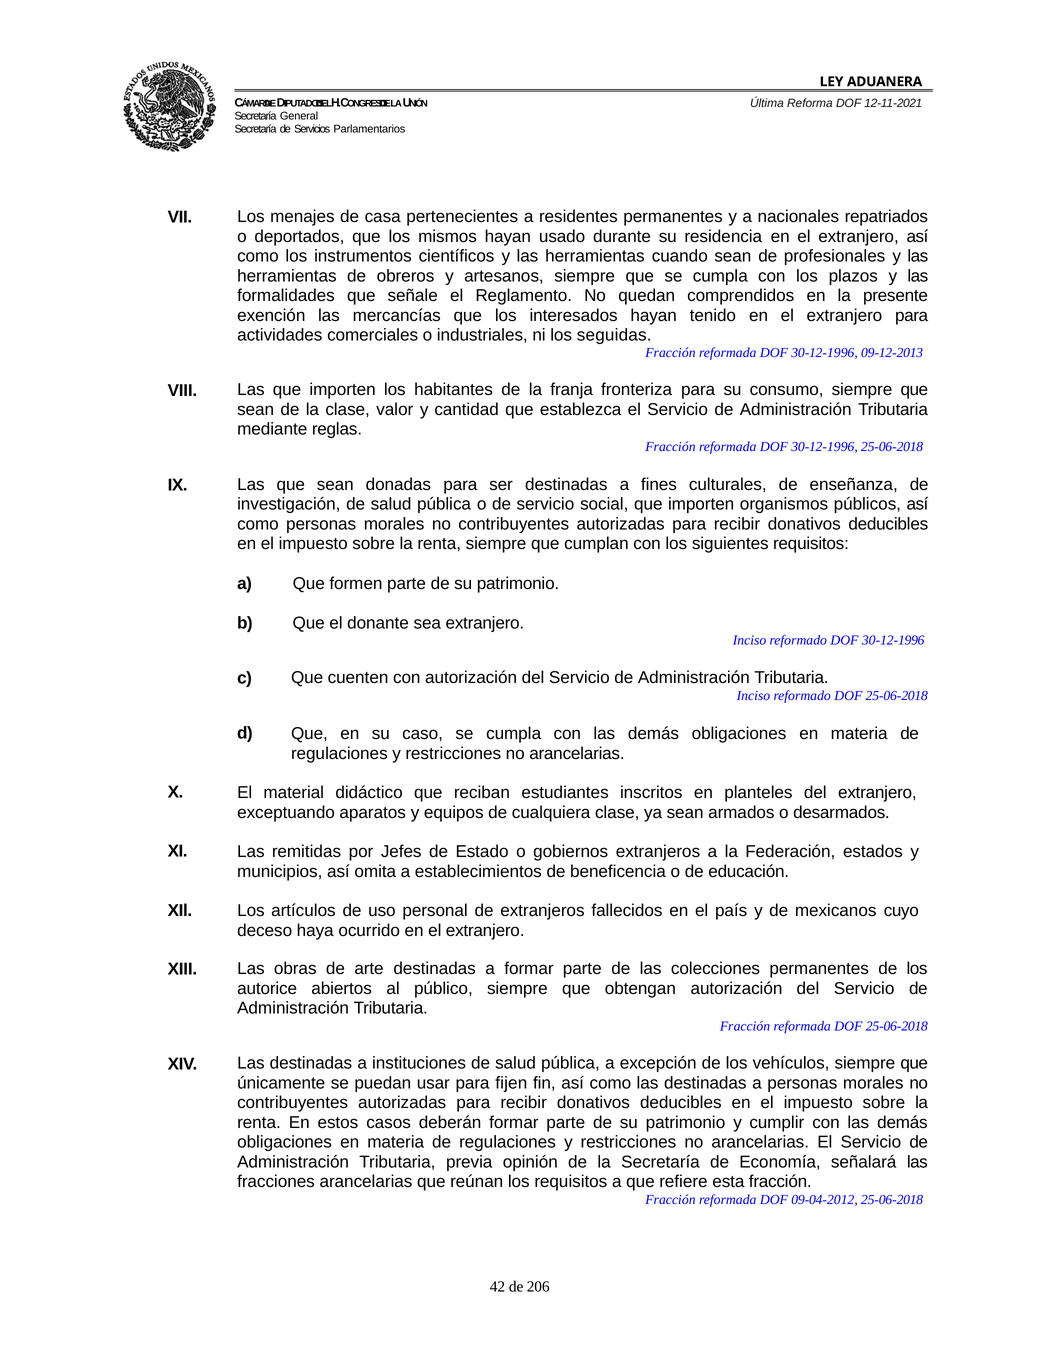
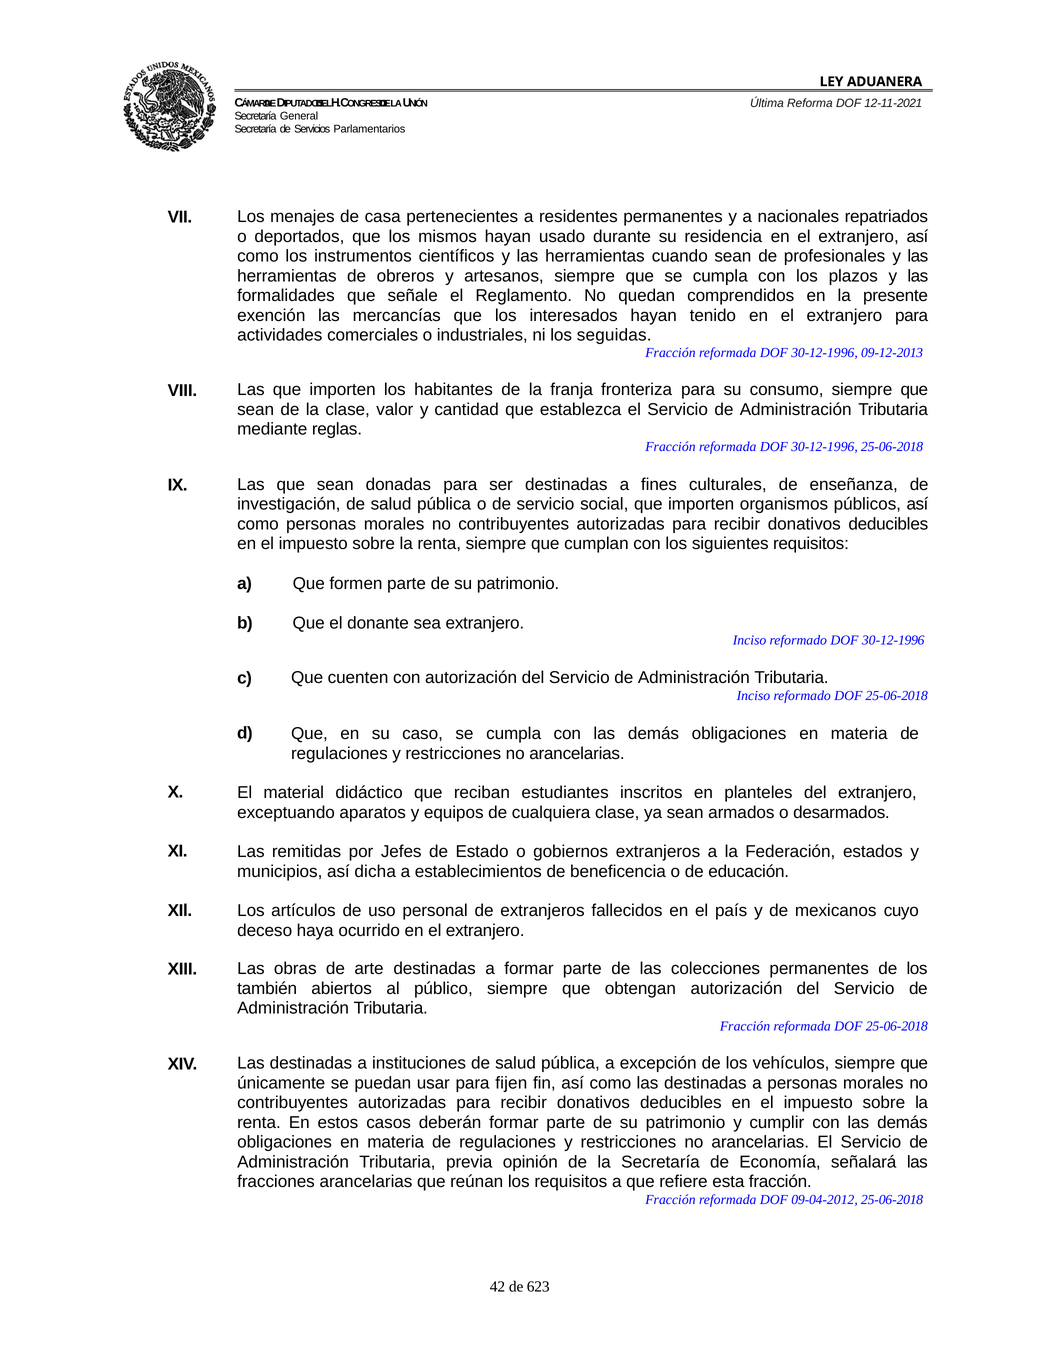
omita: omita -> dicha
autorice: autorice -> también
206: 206 -> 623
